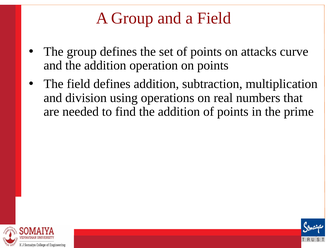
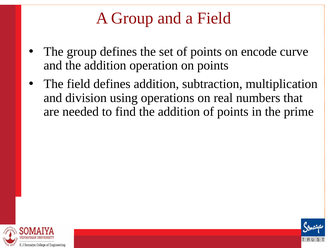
attacks: attacks -> encode
